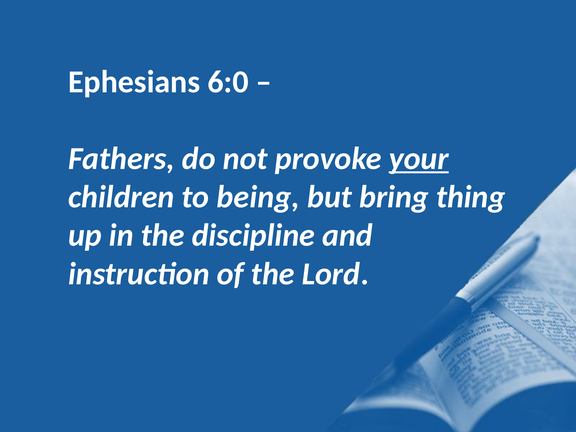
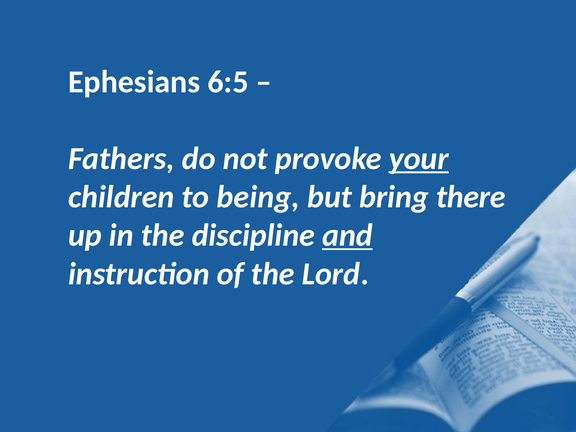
6:0: 6:0 -> 6:5
thing: thing -> there
and underline: none -> present
